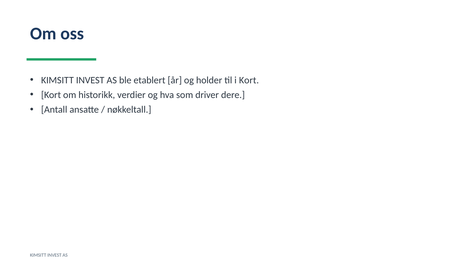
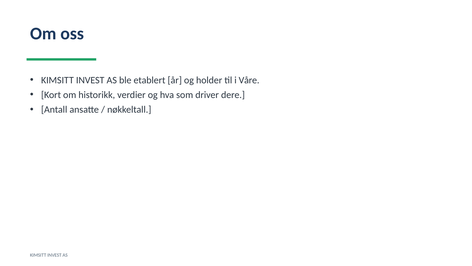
i Kort: Kort -> Våre
